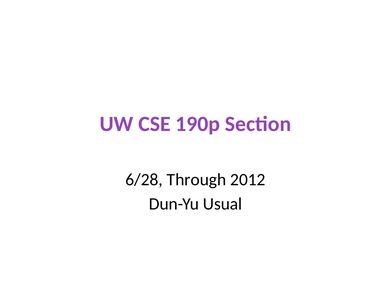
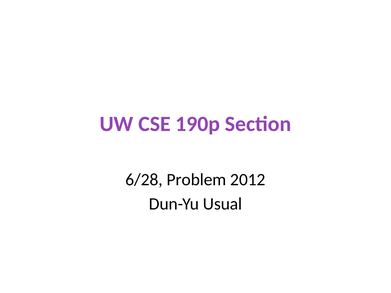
Through: Through -> Problem
